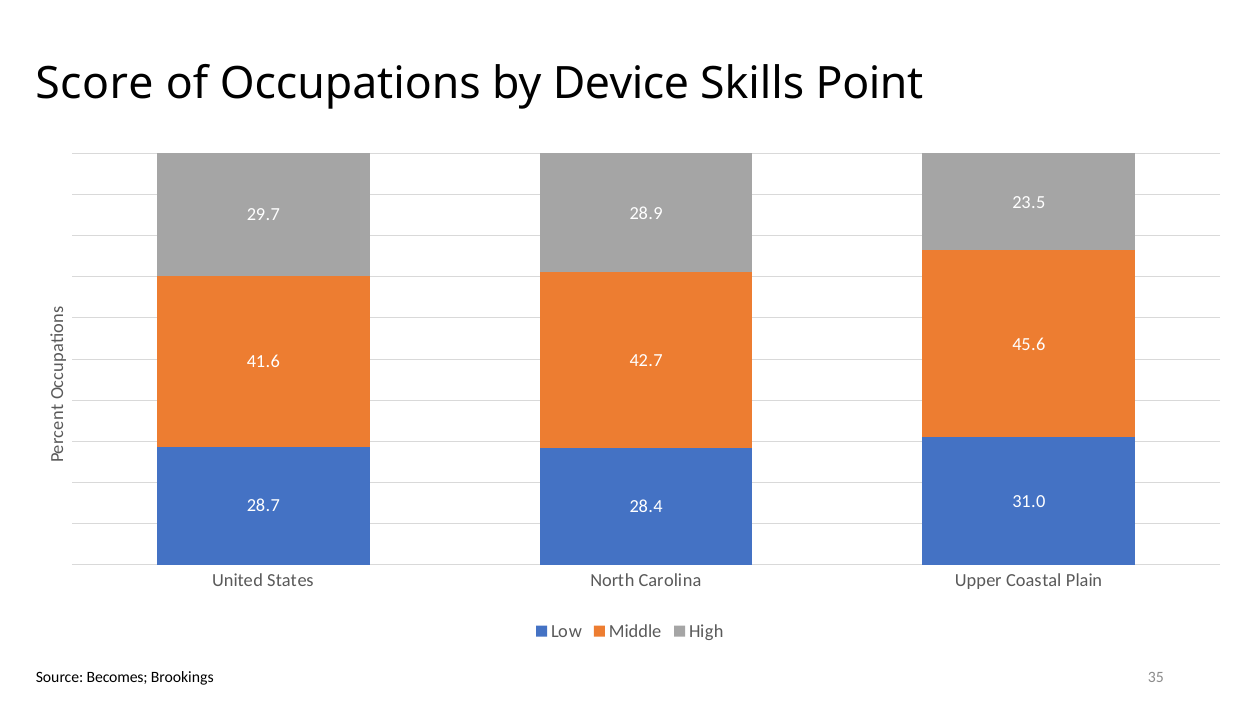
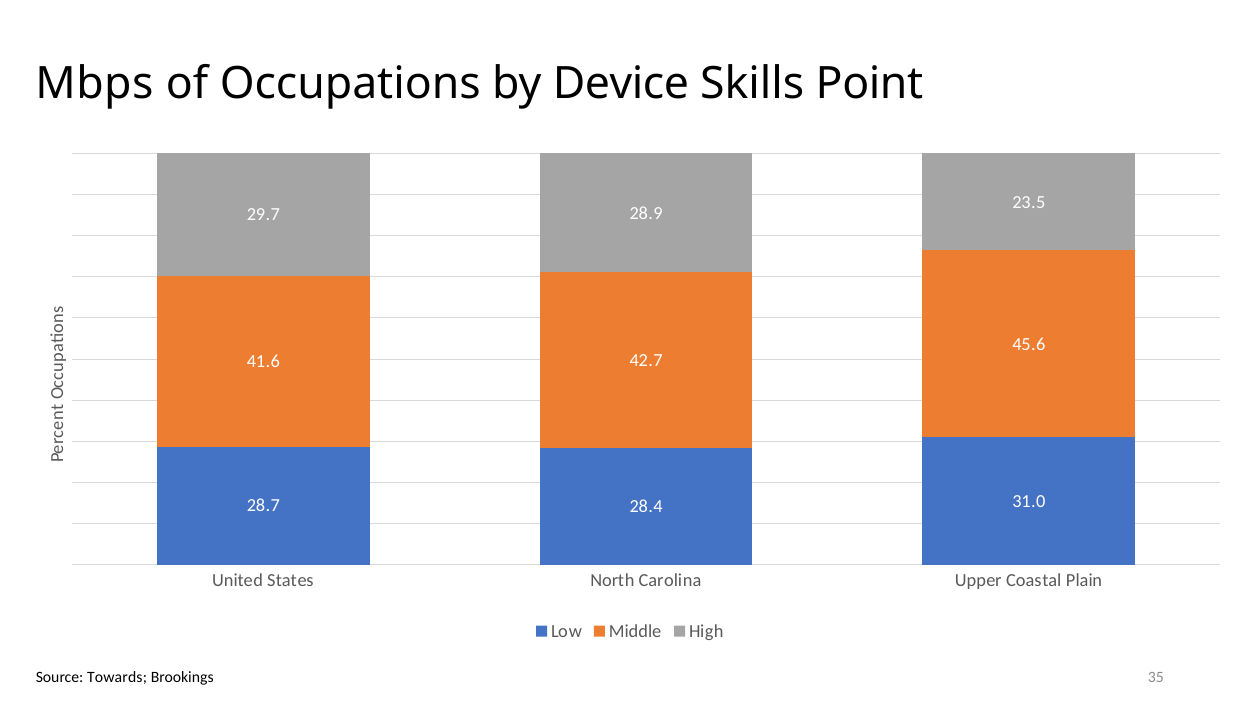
Score: Score -> Mbps
Becomes: Becomes -> Towards
